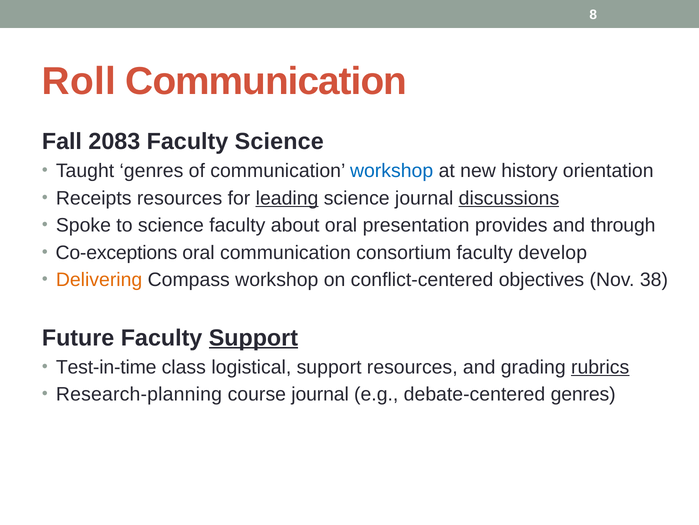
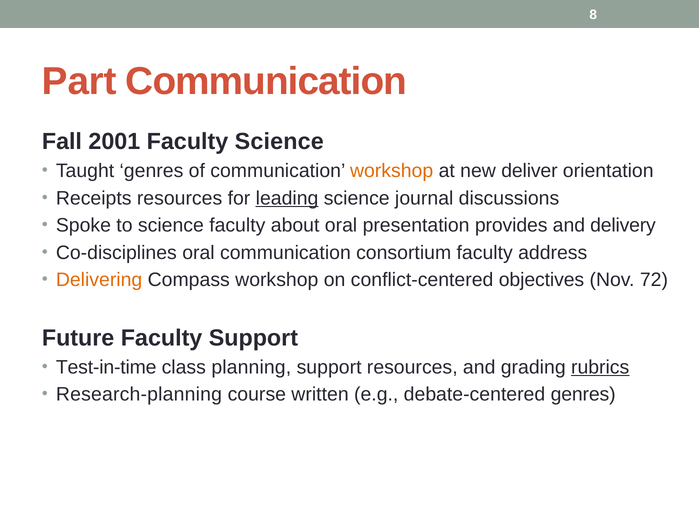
Roll: Roll -> Part
2083: 2083 -> 2001
workshop at (392, 171) colour: blue -> orange
history: history -> deliver
discussions underline: present -> none
through: through -> delivery
Co-exceptions: Co-exceptions -> Co-disciplines
develop: develop -> address
38: 38 -> 72
Support at (253, 337) underline: present -> none
logistical: logistical -> planning
course journal: journal -> written
